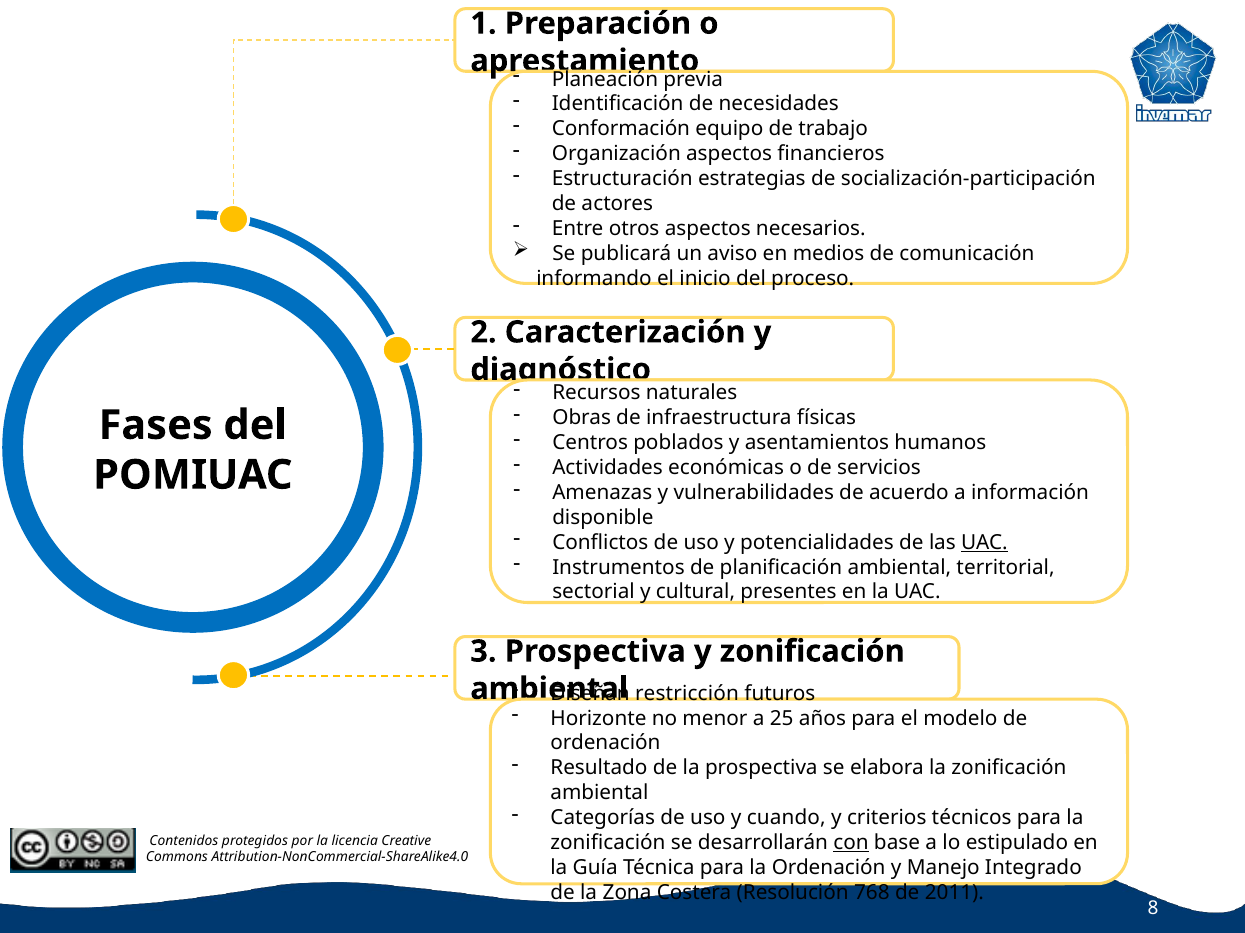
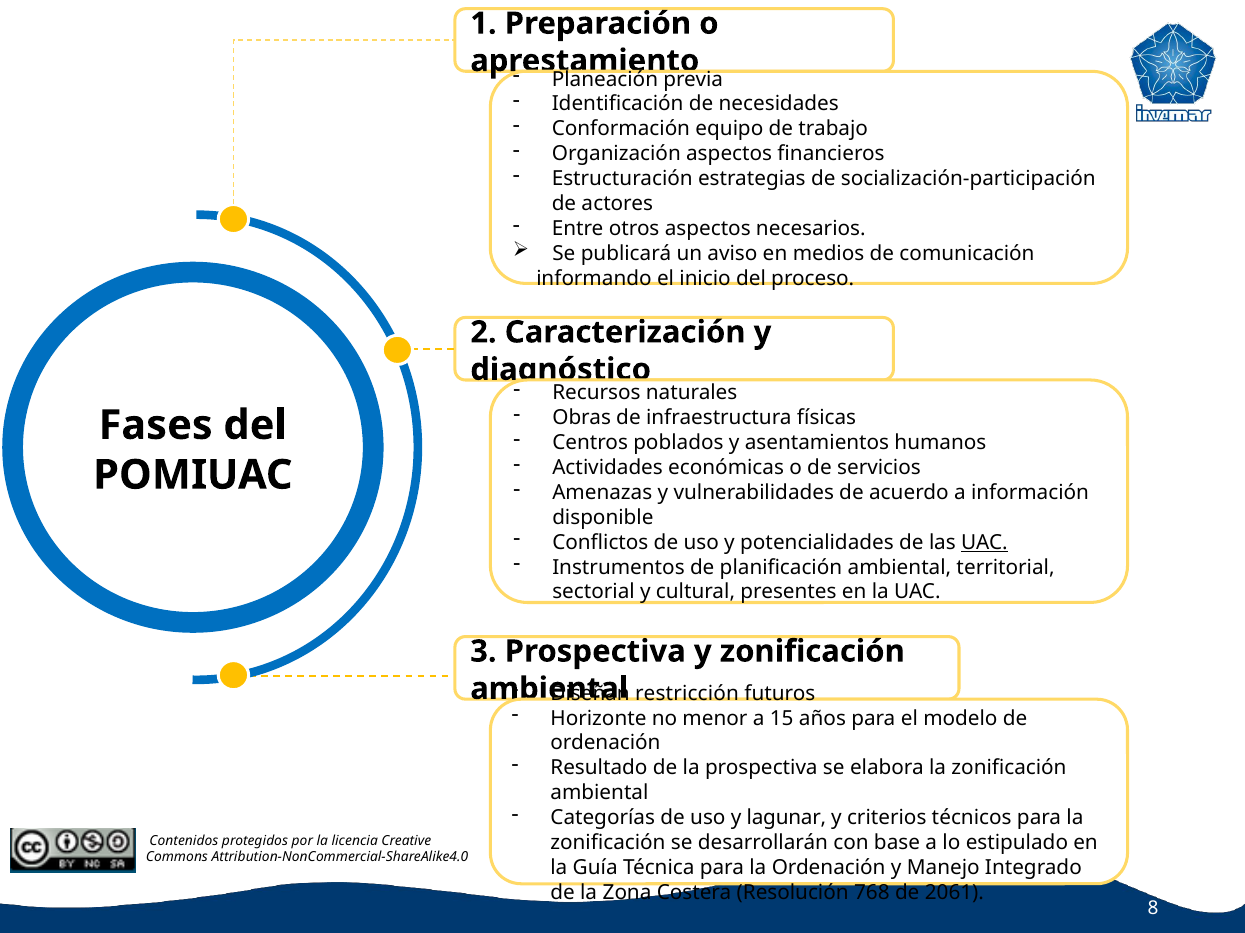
25: 25 -> 15
cuando: cuando -> lagunar
con underline: present -> none
2011: 2011 -> 2061
